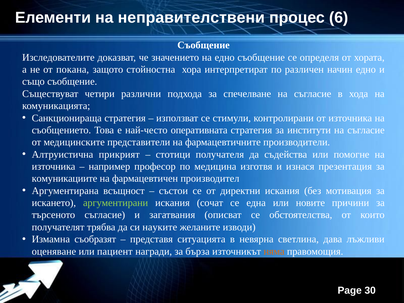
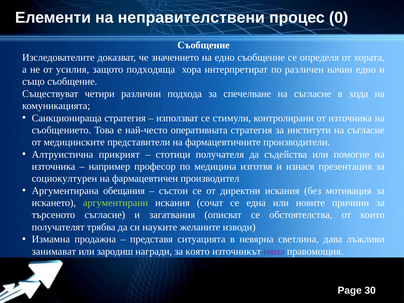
6: 6 -> 0
покана: покана -> усилия
стойностна: стойностна -> подходяща
комуникациите: комуникациите -> социокултурен
всъщност: всъщност -> обещания
съобразят: съобразят -> продажна
оценяване: оценяване -> занимават
пациент: пациент -> зародиш
бърза: бърза -> която
няма colour: orange -> purple
